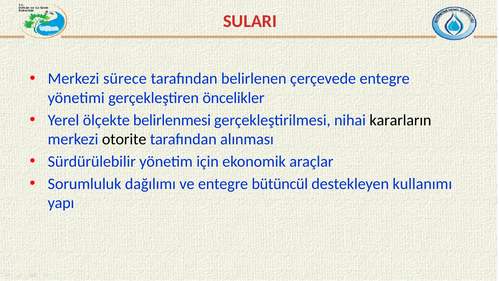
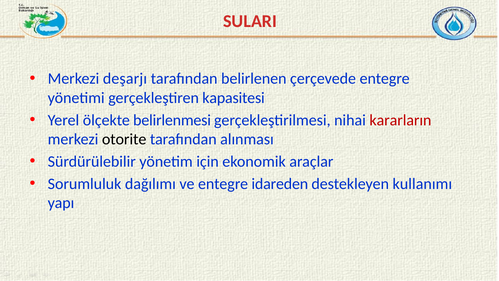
sürece: sürece -> deşarjı
öncelikler: öncelikler -> kapasitesi
kararların colour: black -> red
bütüncül: bütüncül -> idareden
